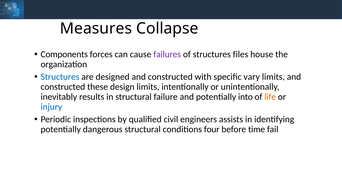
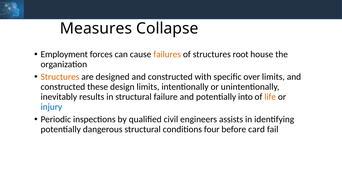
Components: Components -> Employment
failures colour: purple -> orange
files: files -> root
Structures at (60, 77) colour: blue -> orange
vary: vary -> over
time: time -> card
